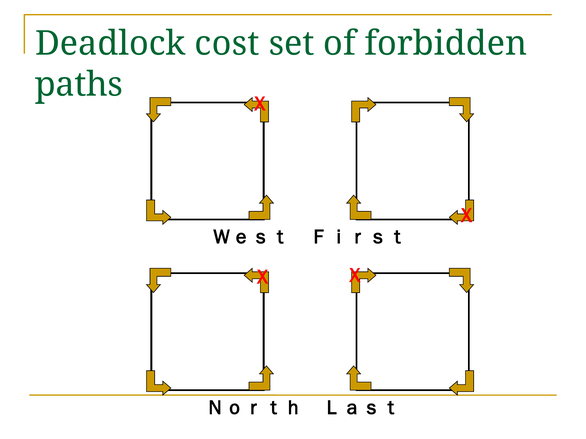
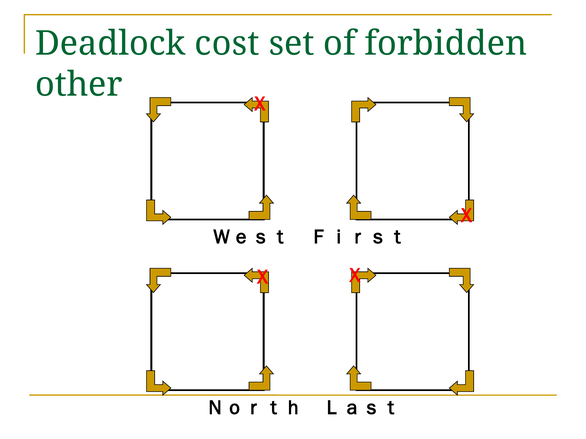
paths: paths -> other
